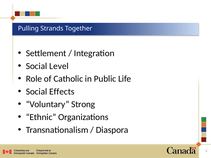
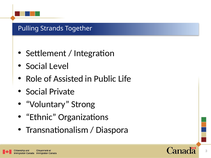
Catholic: Catholic -> Assisted
Effects: Effects -> Private
